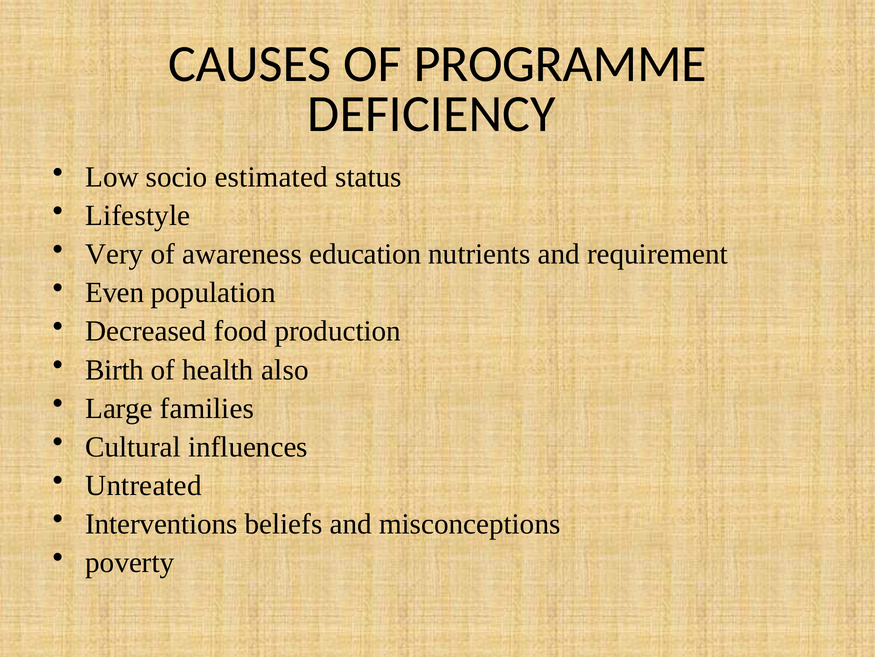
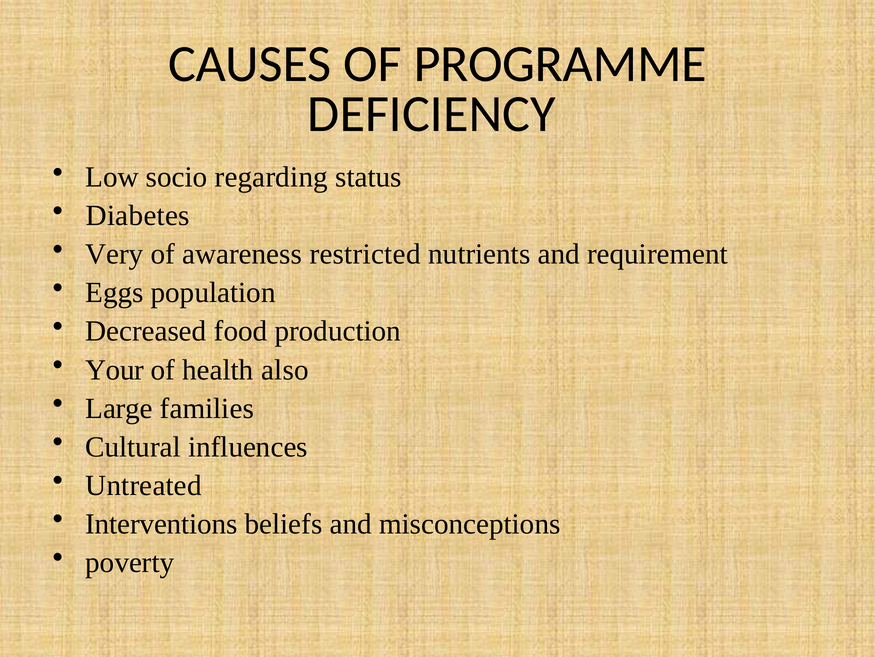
estimated: estimated -> regarding
Lifestyle: Lifestyle -> Diabetes
education: education -> restricted
Even: Even -> Eggs
Birth: Birth -> Your
